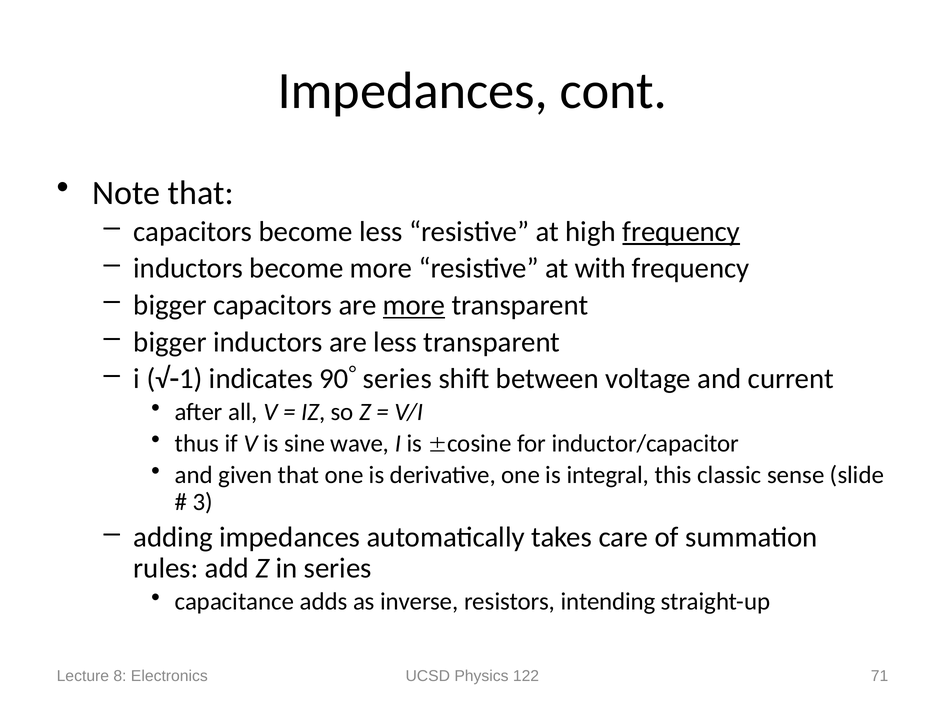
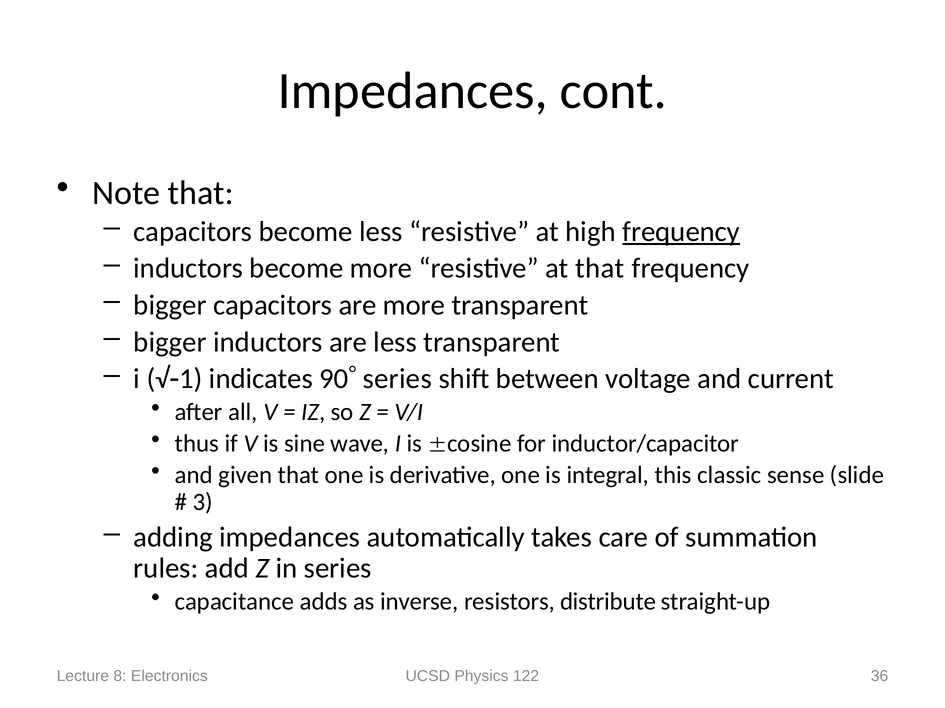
at with: with -> that
more at (414, 306) underline: present -> none
intending: intending -> distribute
71: 71 -> 36
